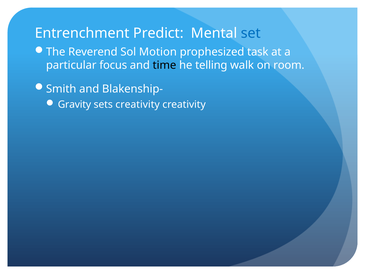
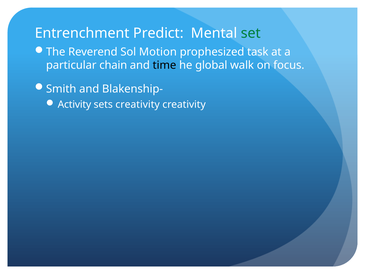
set colour: blue -> green
focus: focus -> chain
telling: telling -> global
room: room -> focus
Gravity: Gravity -> Activity
